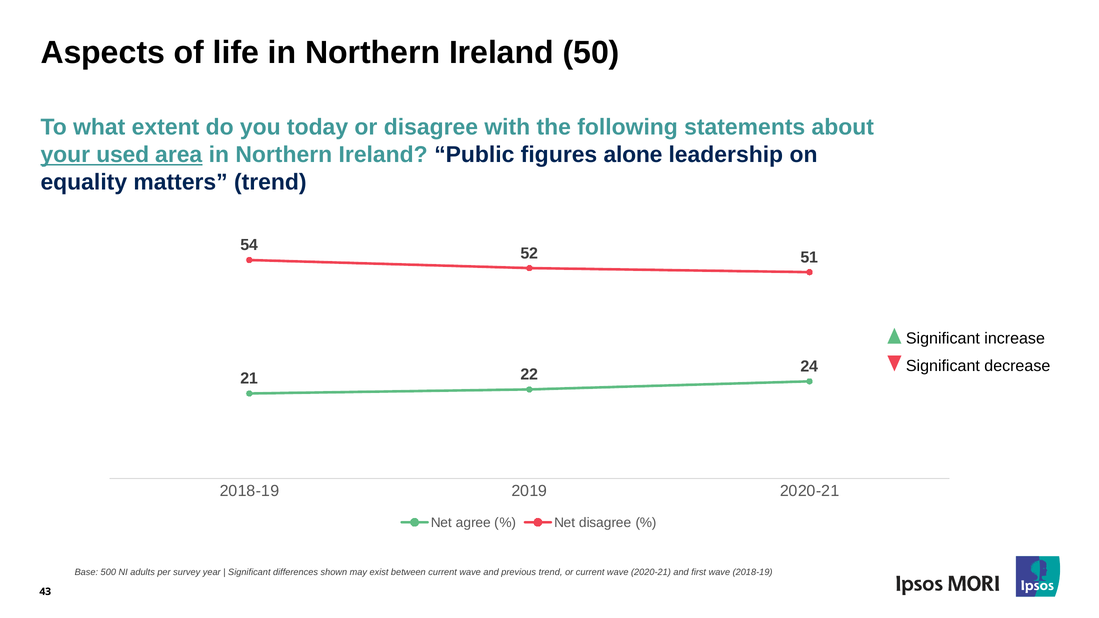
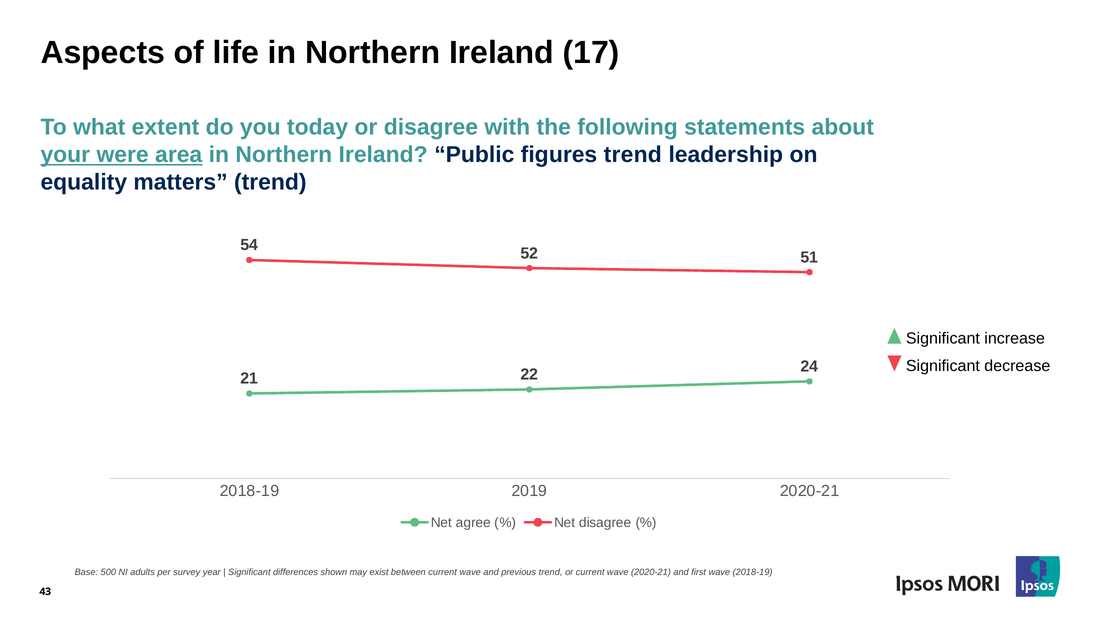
50: 50 -> 17
used: used -> were
figures alone: alone -> trend
